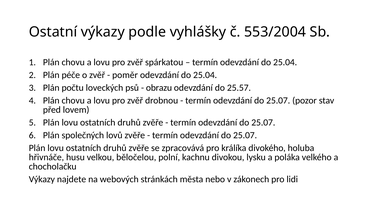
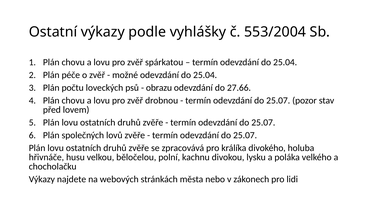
poměr: poměr -> možné
25.57: 25.57 -> 27.66
